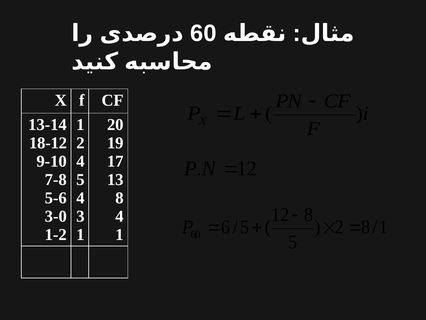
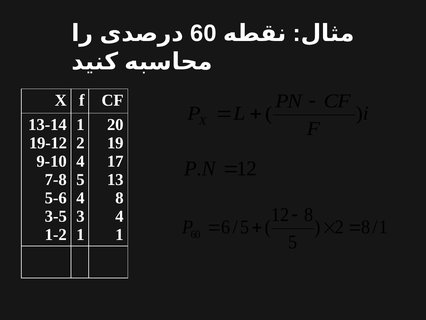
18-12: 18-12 -> 19-12
3-0: 3-0 -> 3-5
